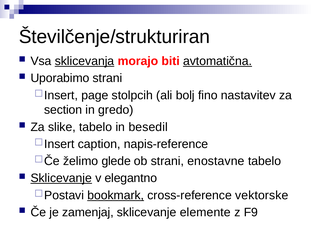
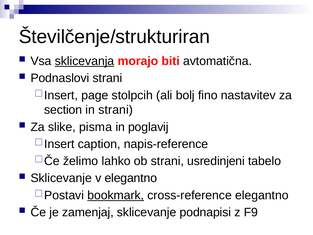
avtomatična underline: present -> none
Uporabimo: Uporabimo -> Podnaslovi
in gredo: gredo -> strani
slike tabelo: tabelo -> pisma
besedil: besedil -> poglavij
glede: glede -> lahko
enostavne: enostavne -> usredinjeni
Sklicevanje at (61, 178) underline: present -> none
cross-reference vektorske: vektorske -> elegantno
elemente: elemente -> podnapisi
